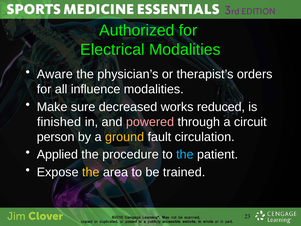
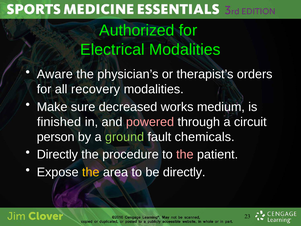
influence: influence -> recovery
reduced: reduced -> medium
ground colour: yellow -> light green
circulation: circulation -> chemicals
Applied at (57, 154): Applied -> Directly
the at (185, 154) colour: light blue -> pink
be trained: trained -> directly
